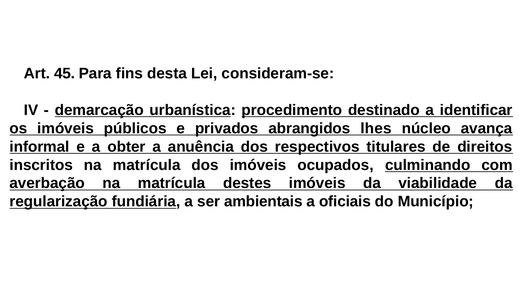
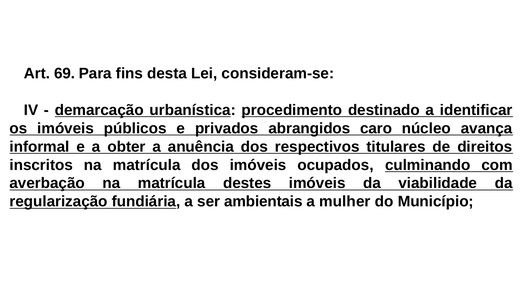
45: 45 -> 69
lhes: lhes -> caro
oficiais: oficiais -> mulher
